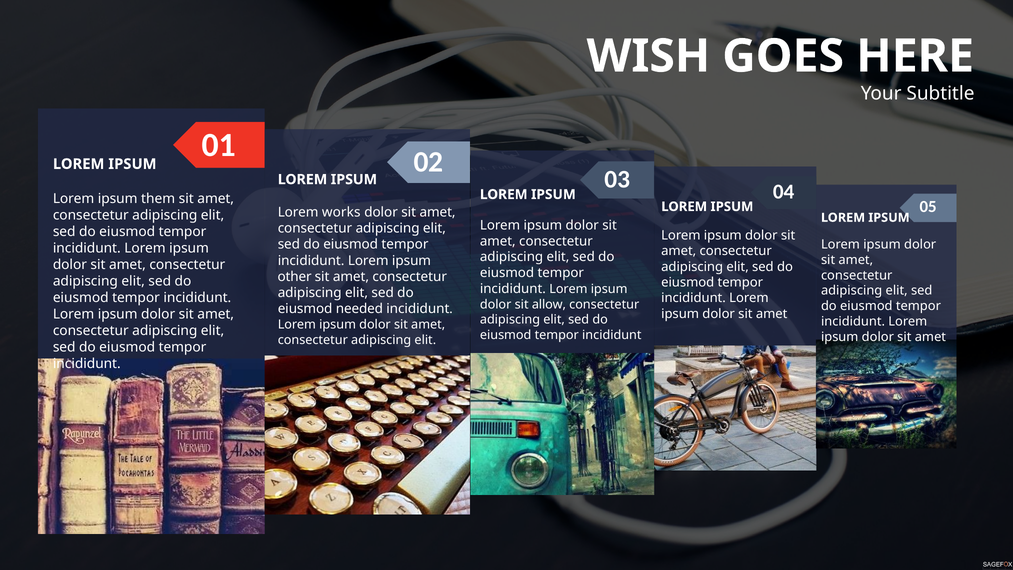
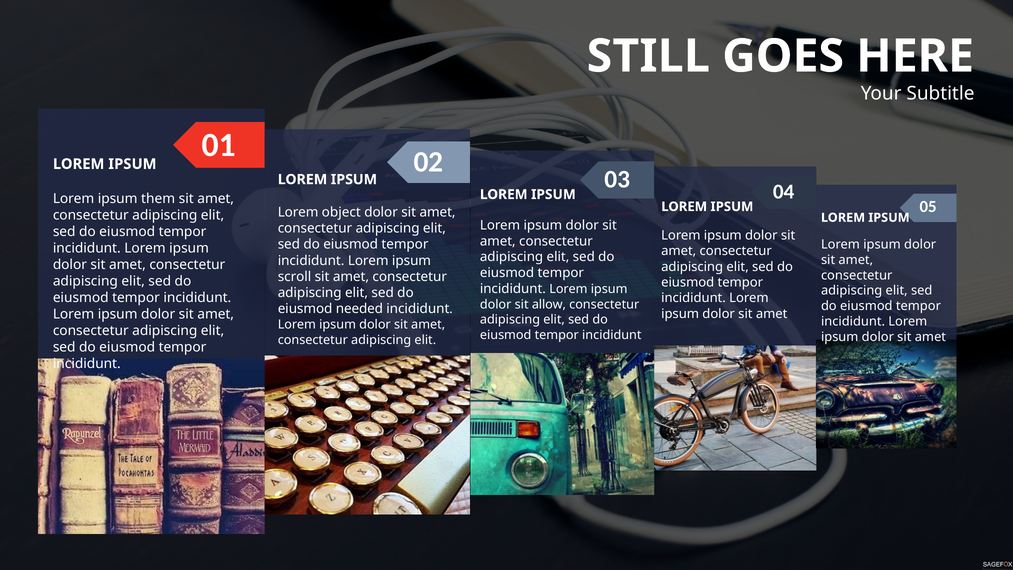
WISH: WISH -> STILL
works: works -> object
other: other -> scroll
